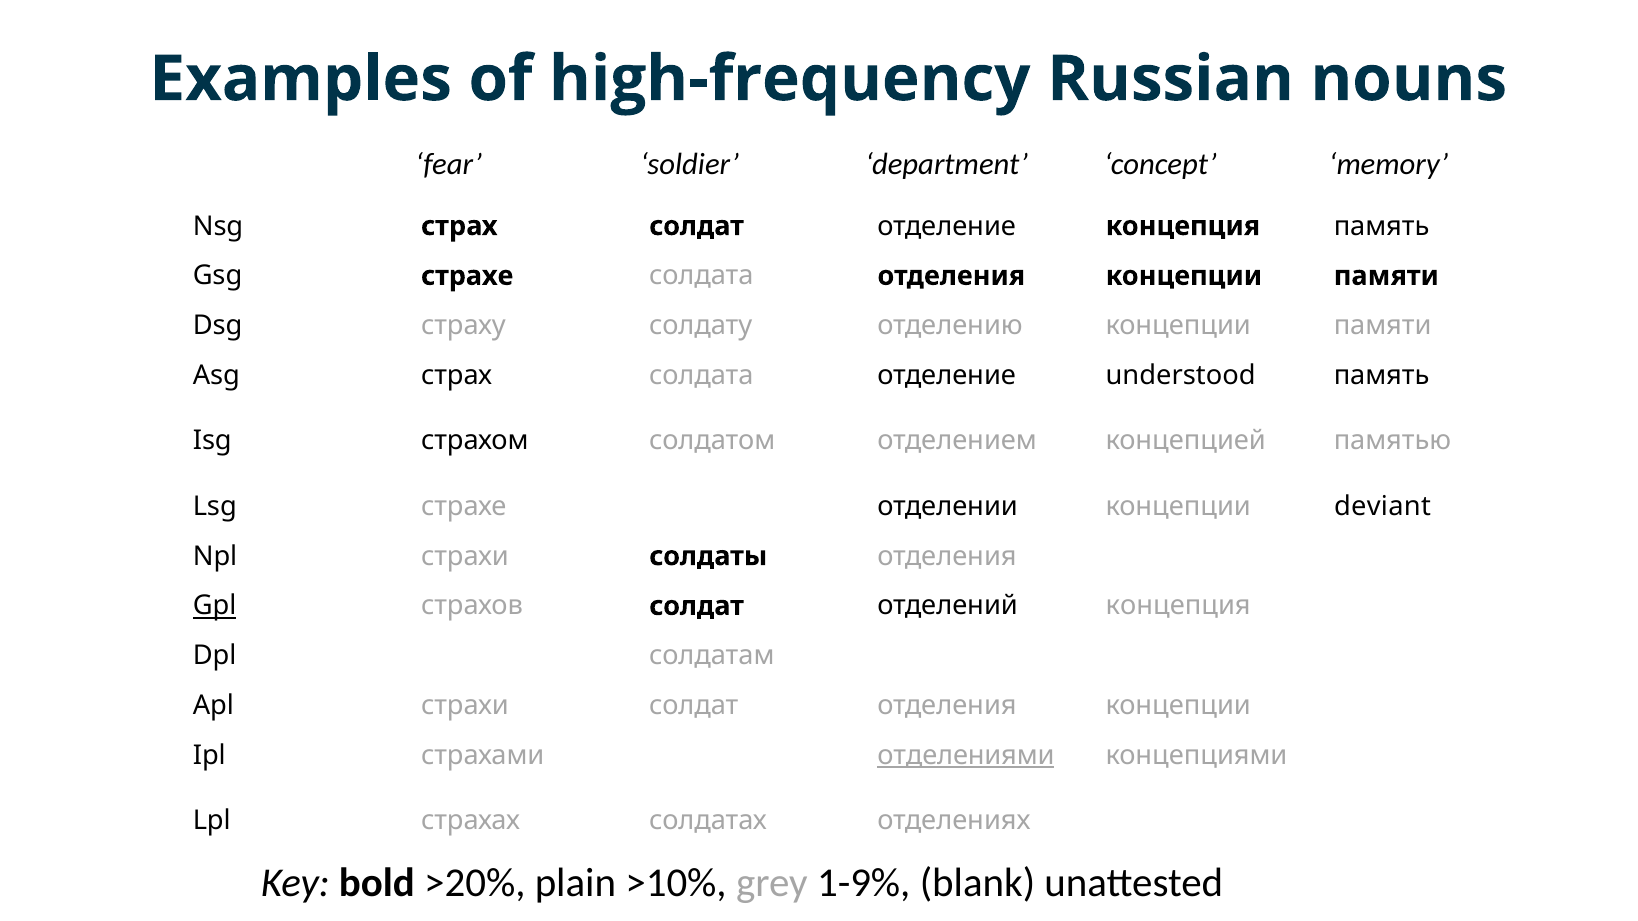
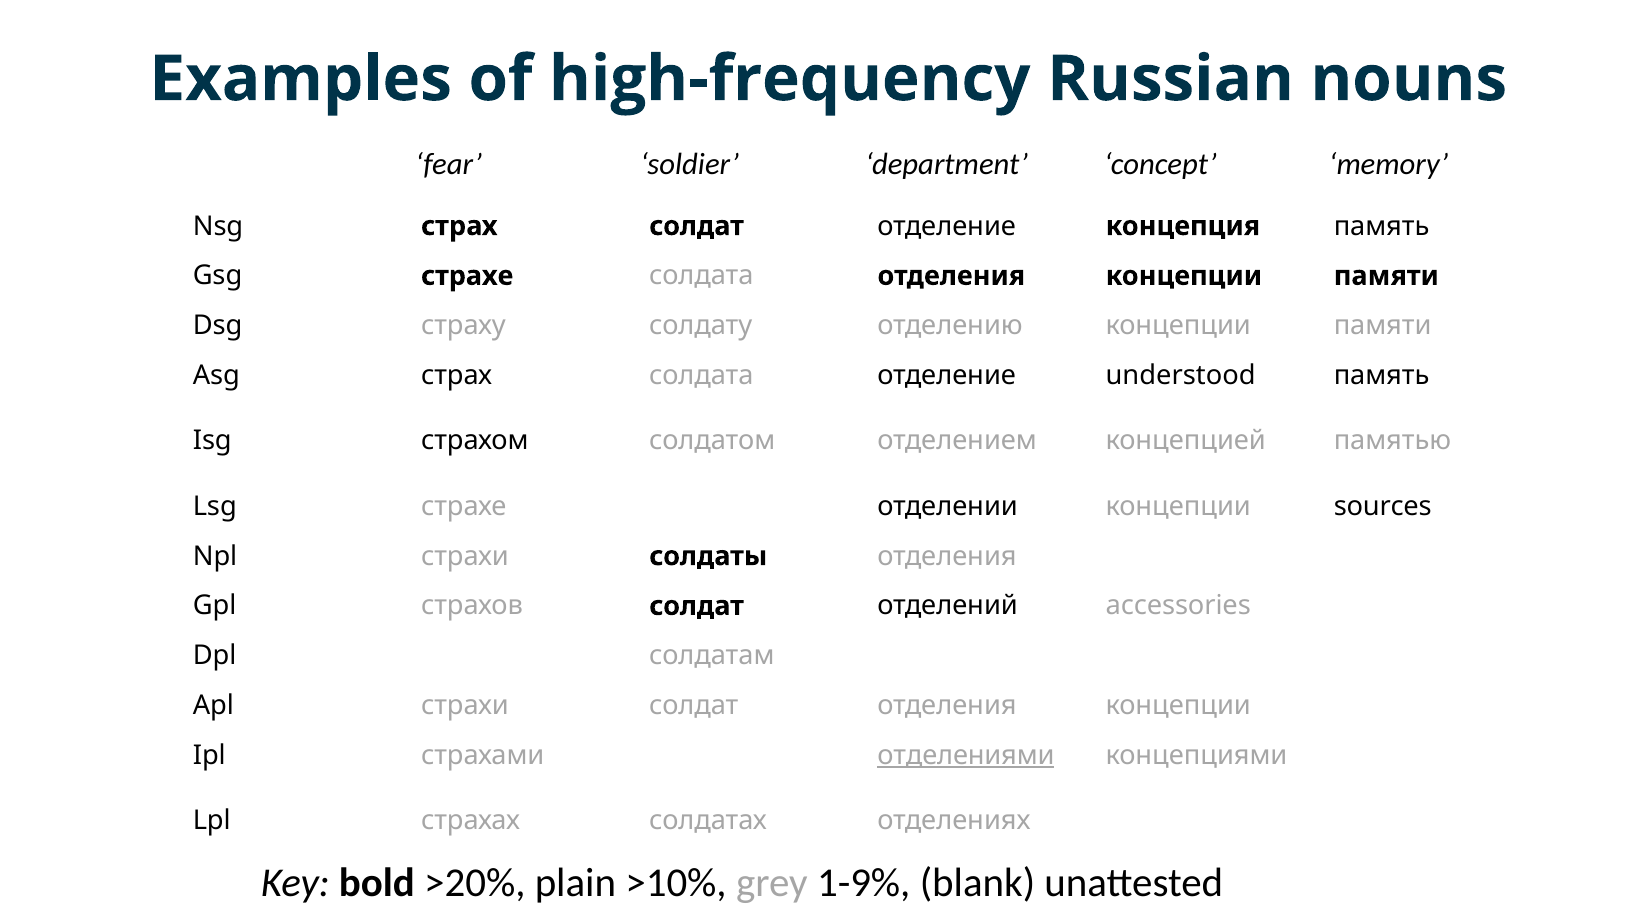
deviant: deviant -> sources
Gpl underline: present -> none
отделений концепция: концепция -> accessories
